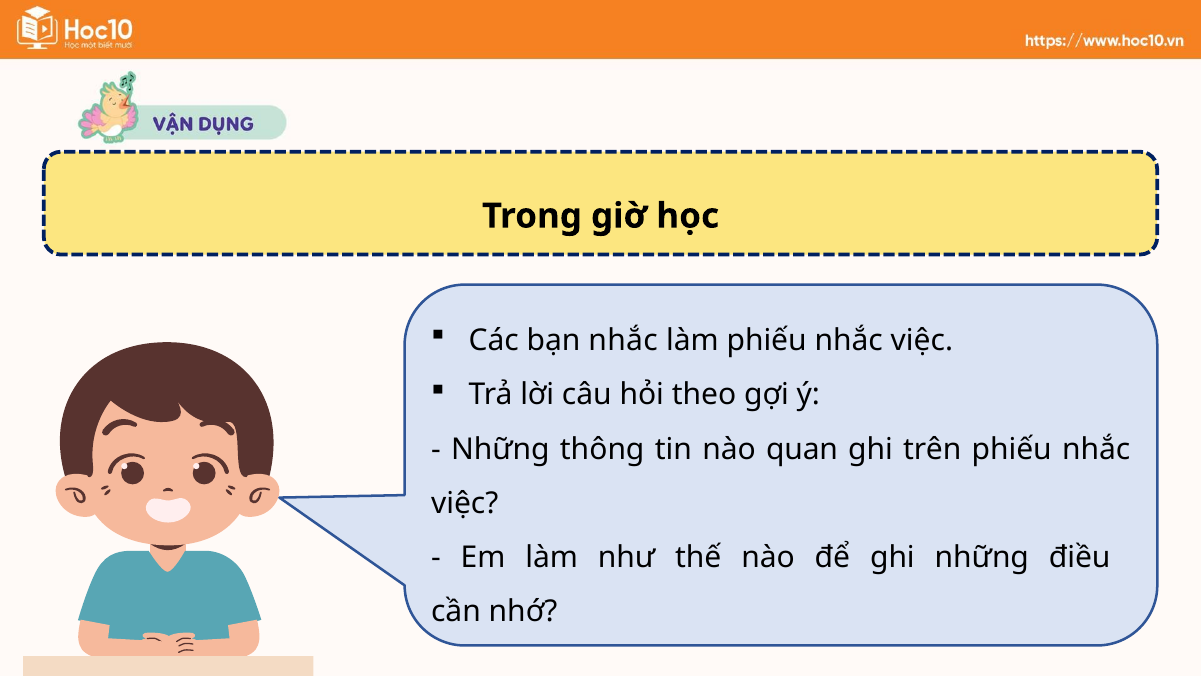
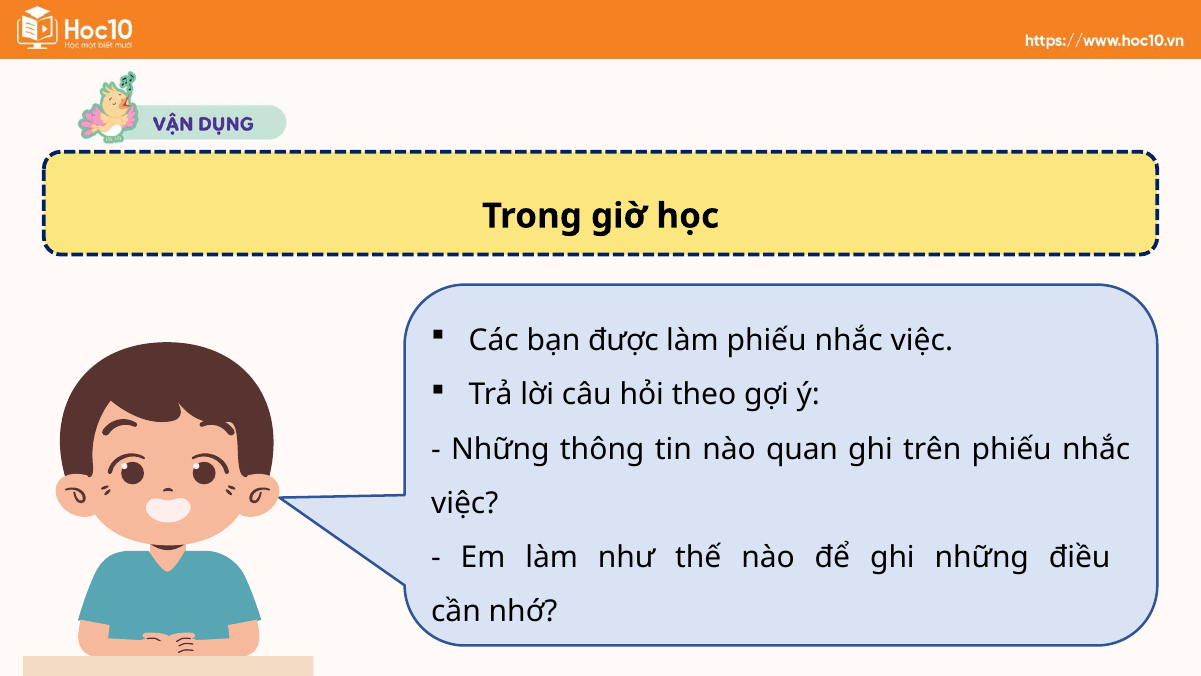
bạn nhắc: nhắc -> được
